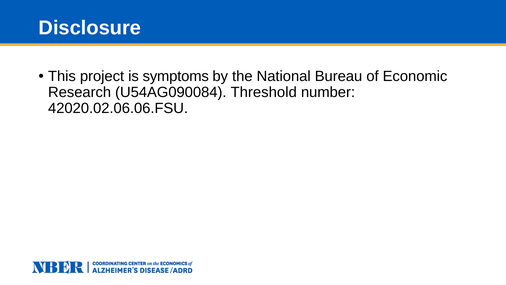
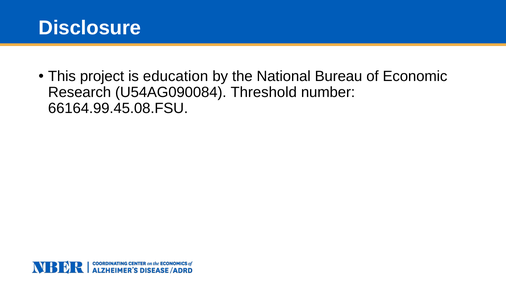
symptoms: symptoms -> education
42020.02.06.06.FSU: 42020.02.06.06.FSU -> 66164.99.45.08.FSU
